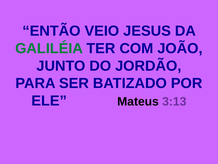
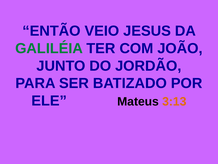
3:13 colour: purple -> orange
